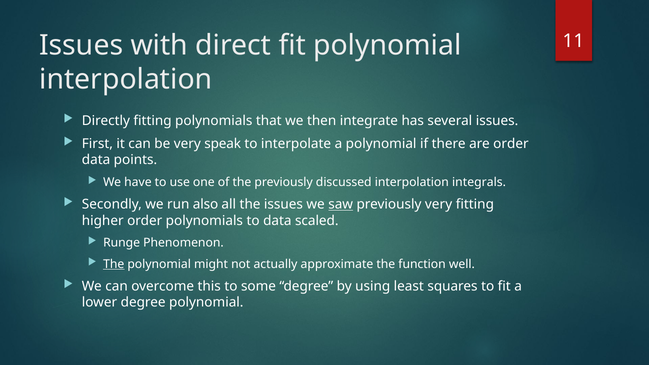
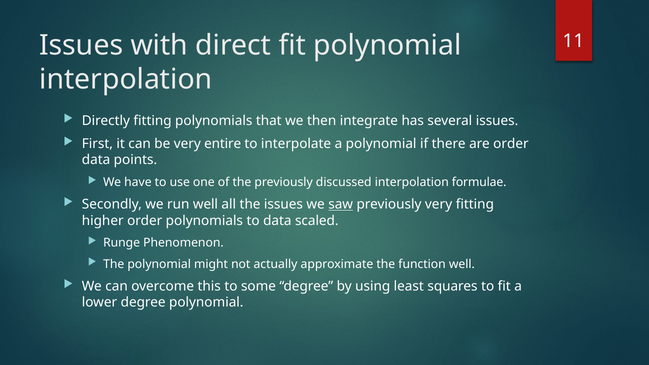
speak: speak -> entire
integrals: integrals -> formulae
run also: also -> well
The at (114, 264) underline: present -> none
